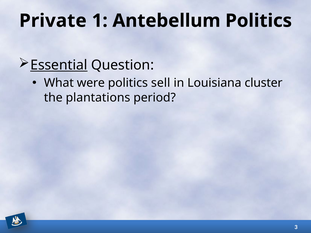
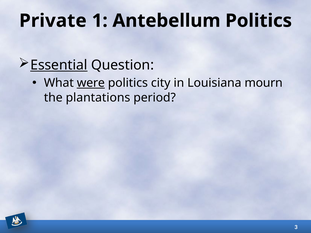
were underline: none -> present
sell: sell -> city
cluster: cluster -> mourn
